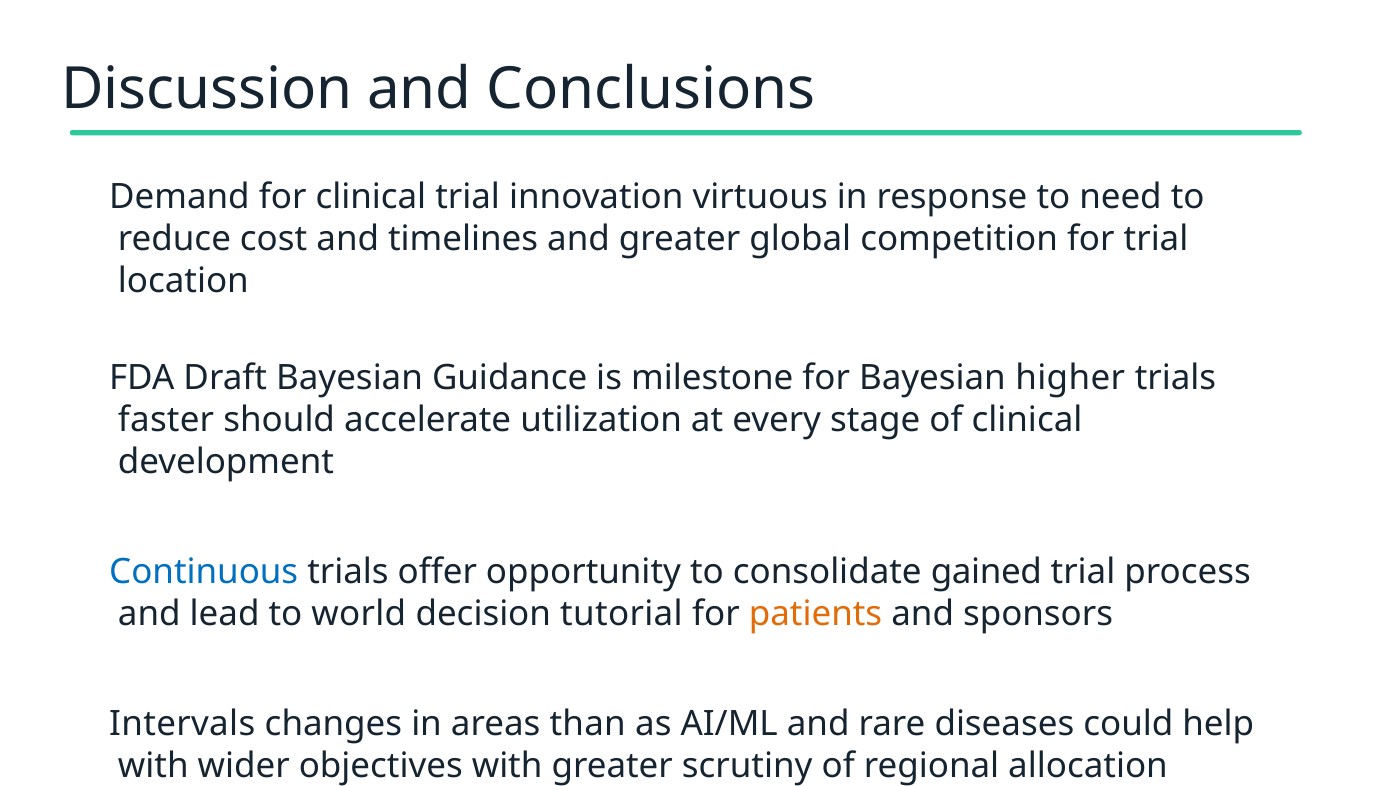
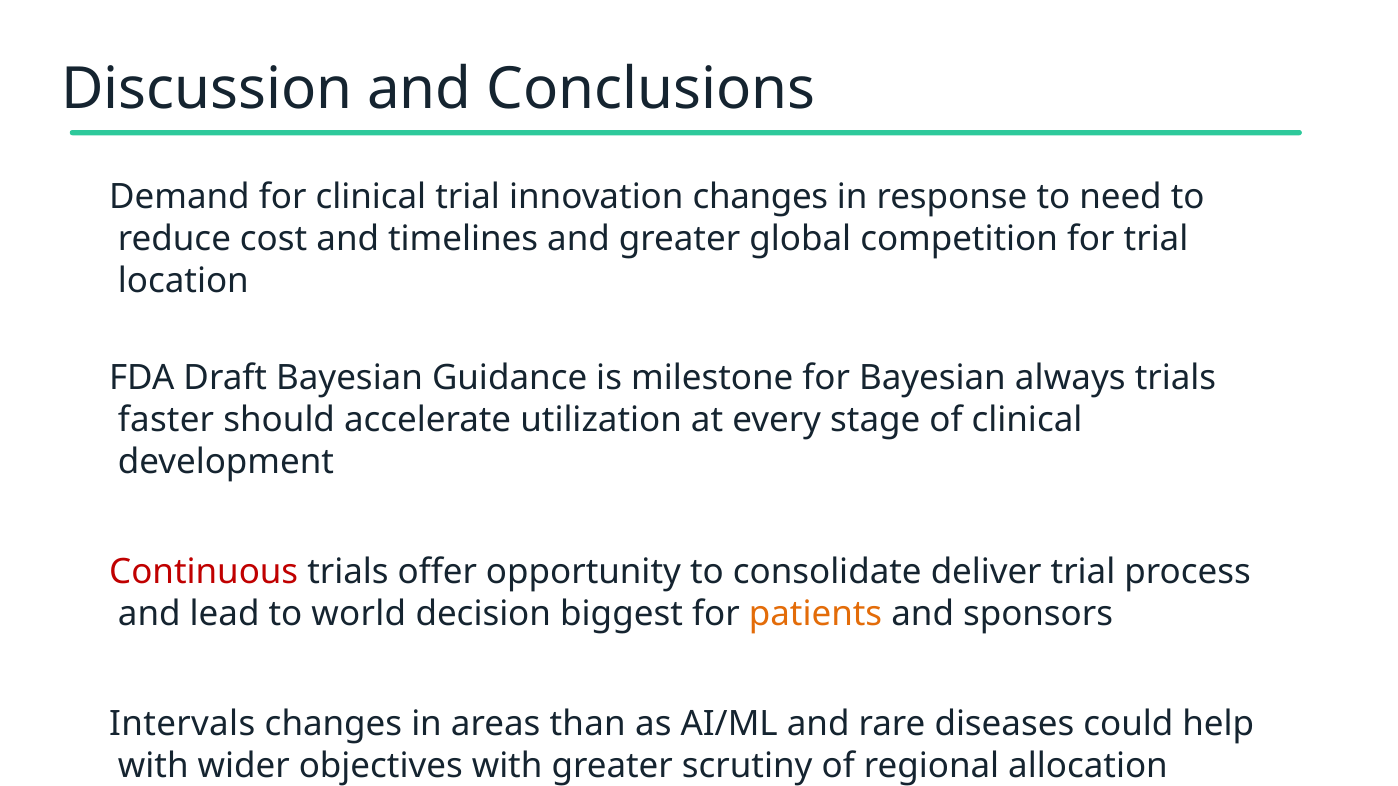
innovation virtuous: virtuous -> changes
higher: higher -> always
Continuous colour: blue -> red
gained: gained -> deliver
tutorial: tutorial -> biggest
